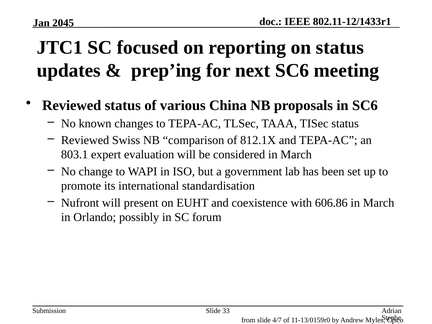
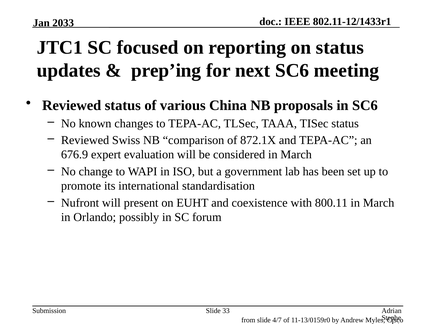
2045: 2045 -> 2033
812.1X: 812.1X -> 872.1X
803.1: 803.1 -> 676.9
606.86: 606.86 -> 800.11
